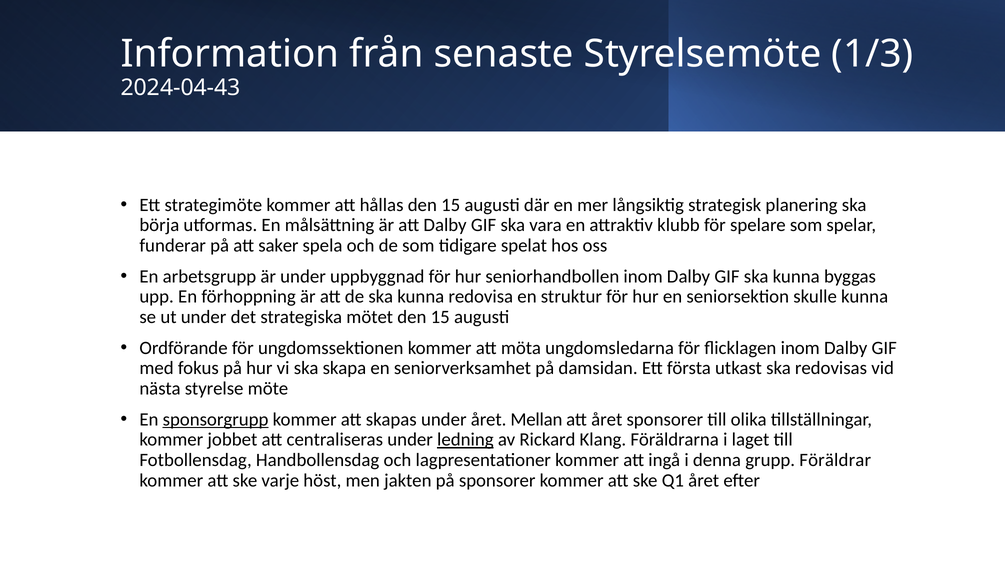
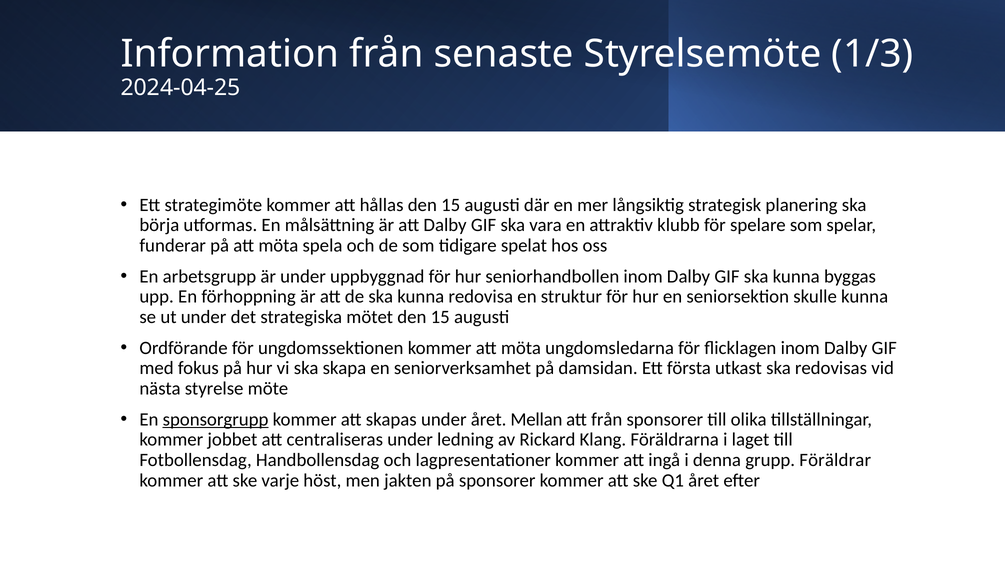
2024-04-43: 2024-04-43 -> 2024-04-25
på att saker: saker -> möta
att året: året -> från
ledning underline: present -> none
